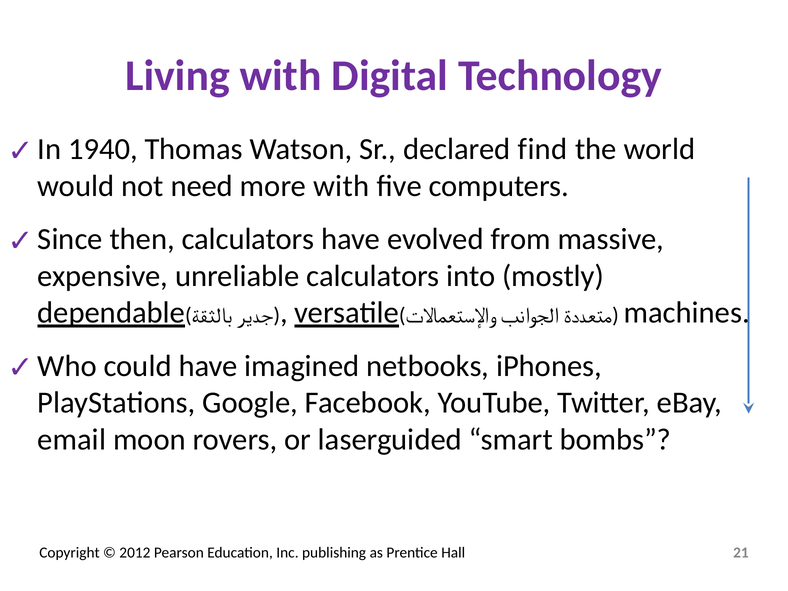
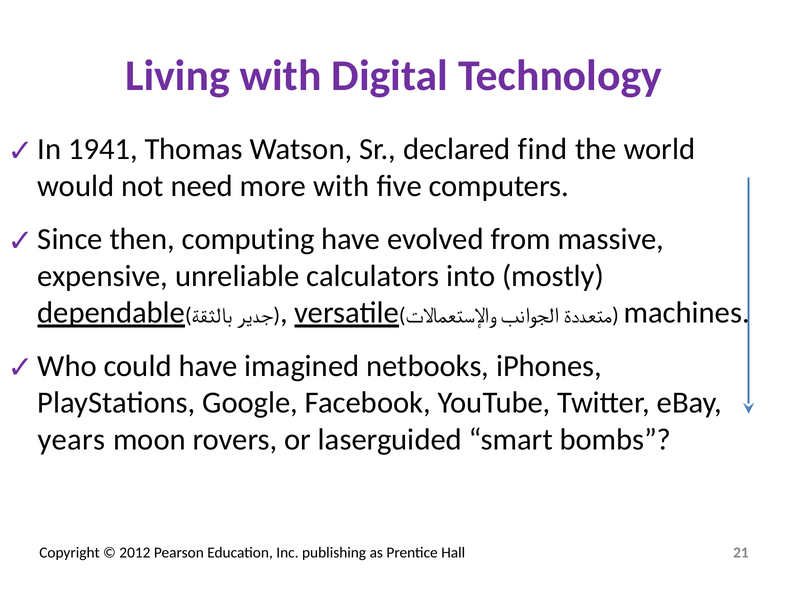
1940: 1940 -> 1941
then calculators: calculators -> computing
email: email -> years
